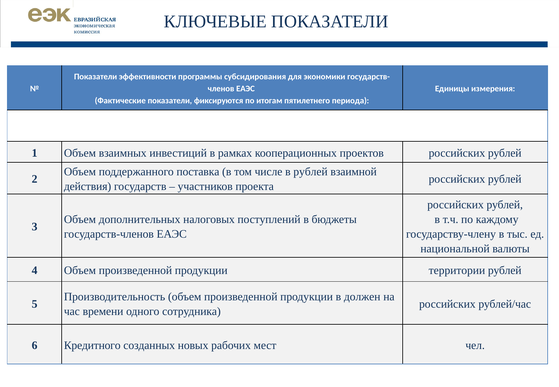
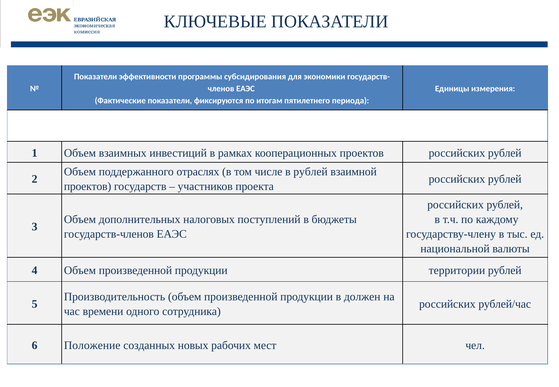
поставка: поставка -> отраслях
действия at (88, 187): действия -> проектов
Кредитного: Кредитного -> Положение
